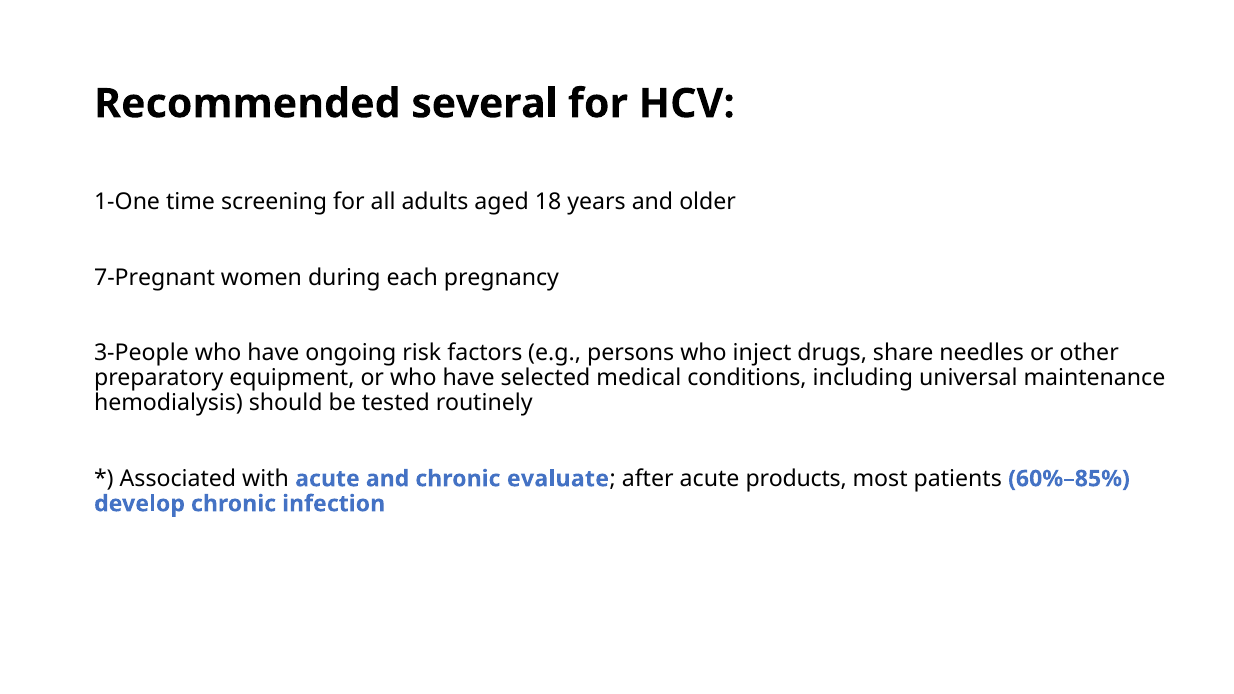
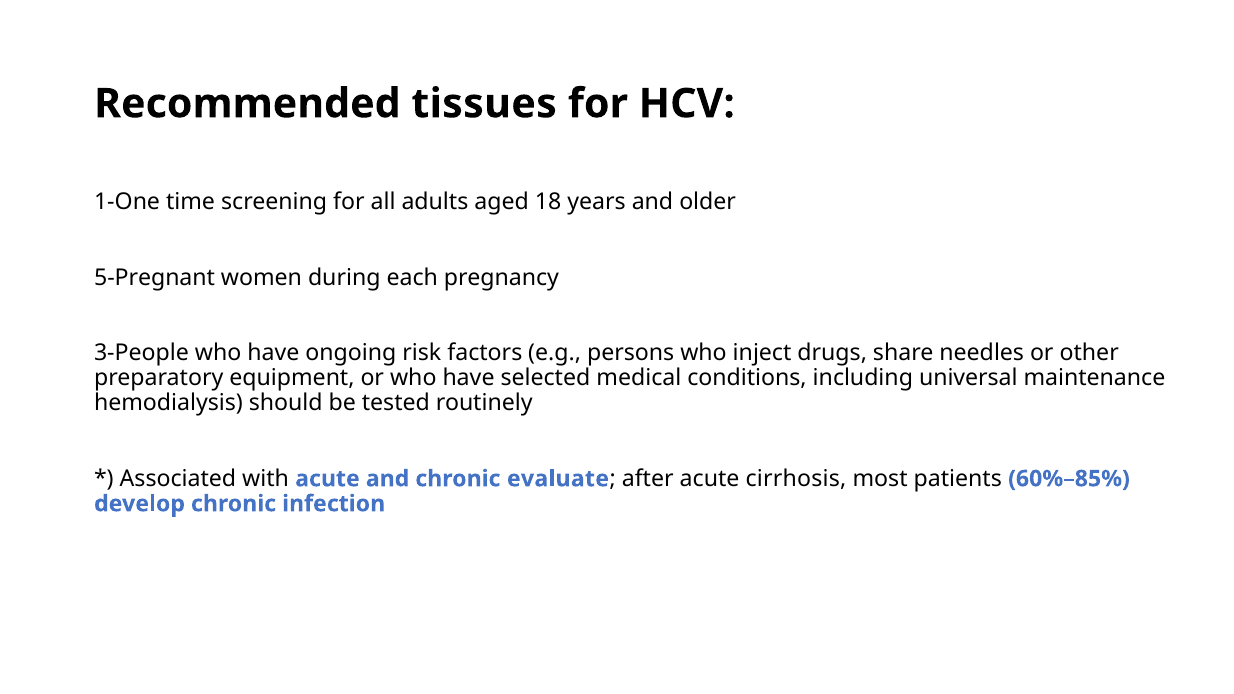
several: several -> tissues
7-Pregnant: 7-Pregnant -> 5-Pregnant
products: products -> cirrhosis
